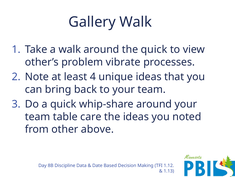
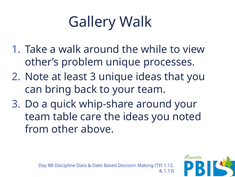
the quick: quick -> while
problem vibrate: vibrate -> unique
least 4: 4 -> 3
